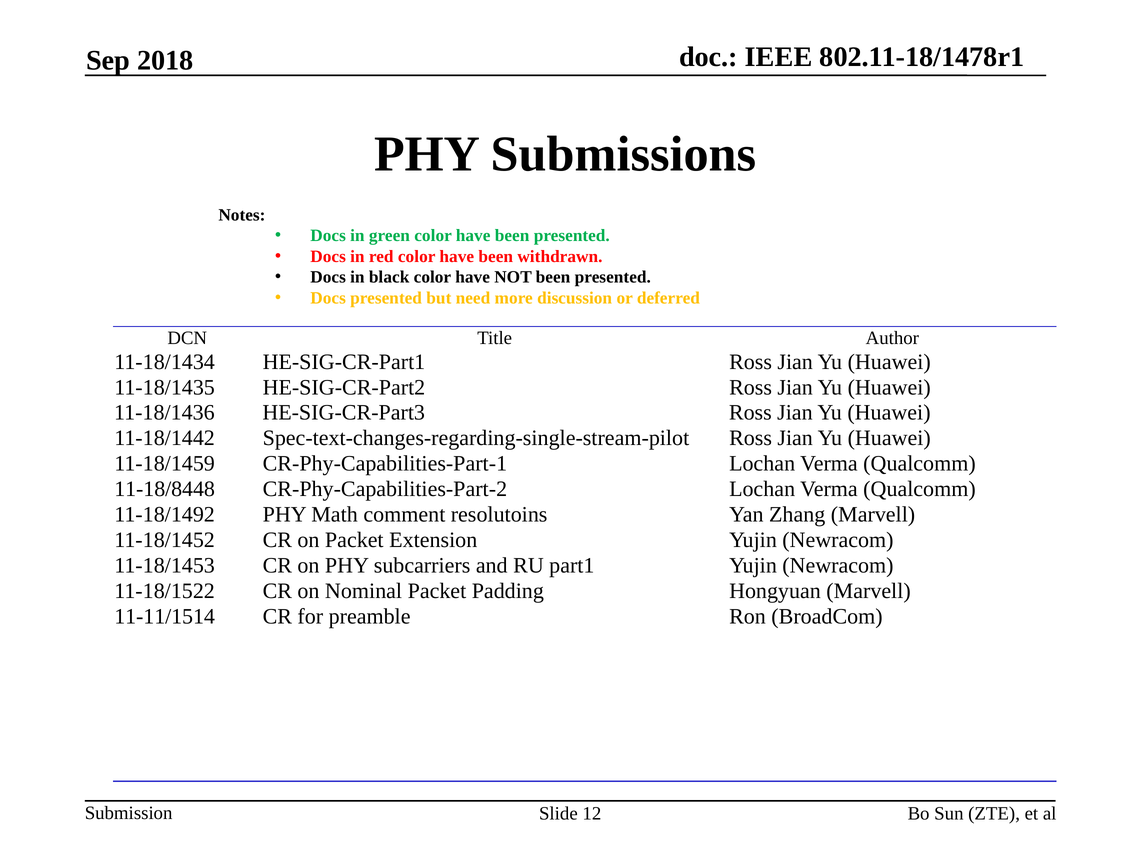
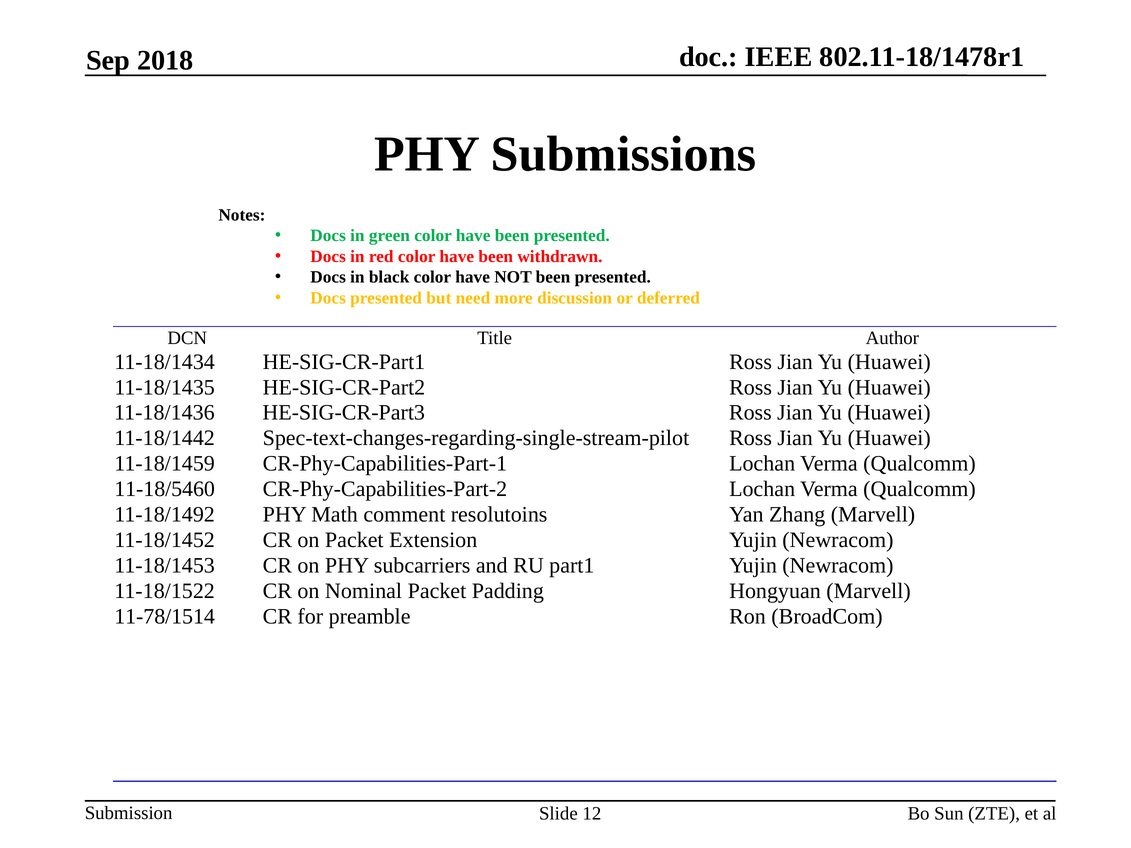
11-18/8448: 11-18/8448 -> 11-18/5460
11-11/1514: 11-11/1514 -> 11-78/1514
